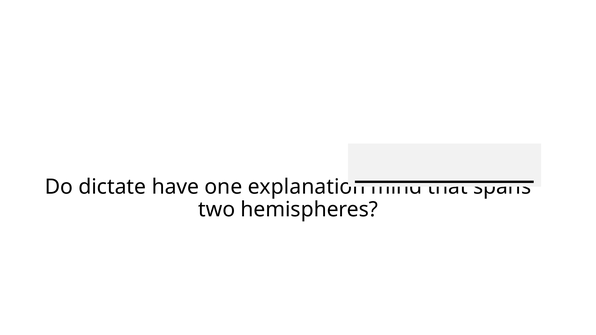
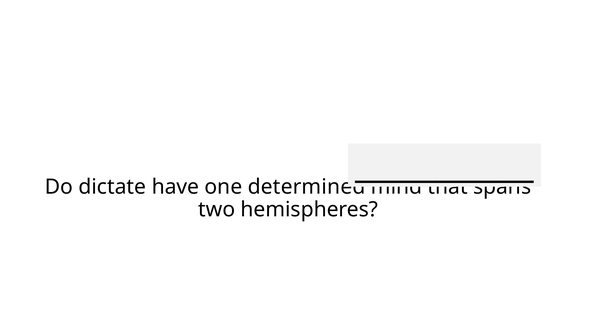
explanation: explanation -> determined
